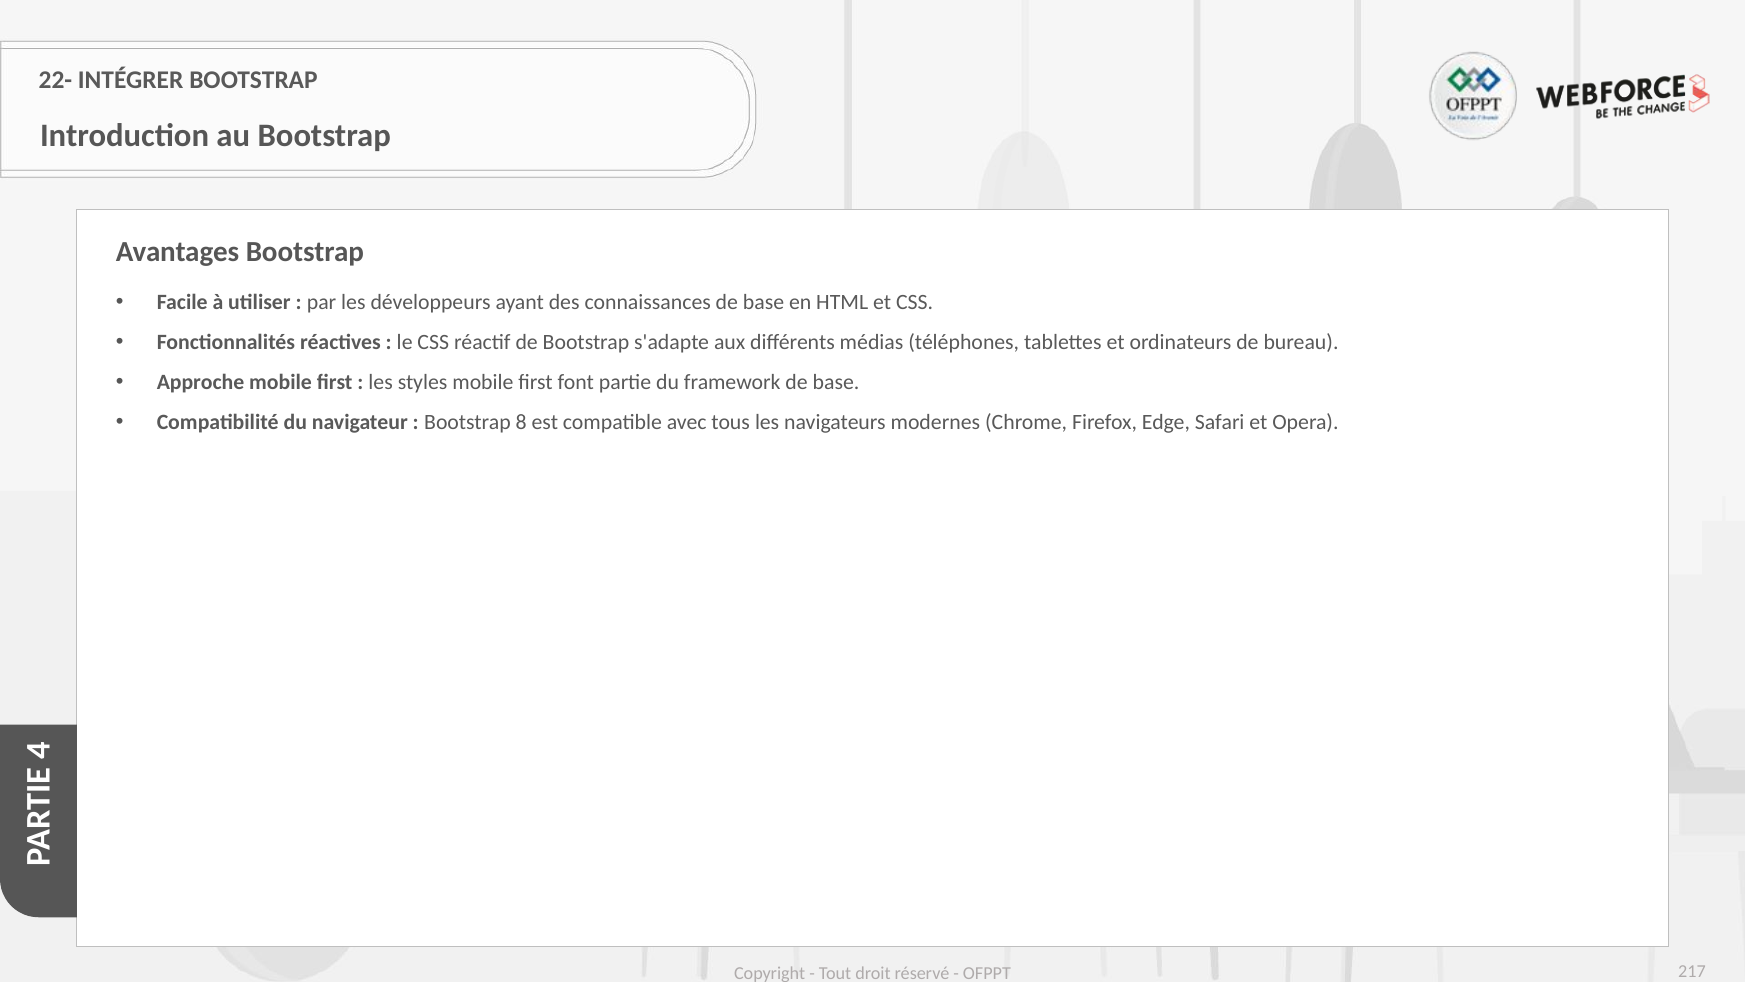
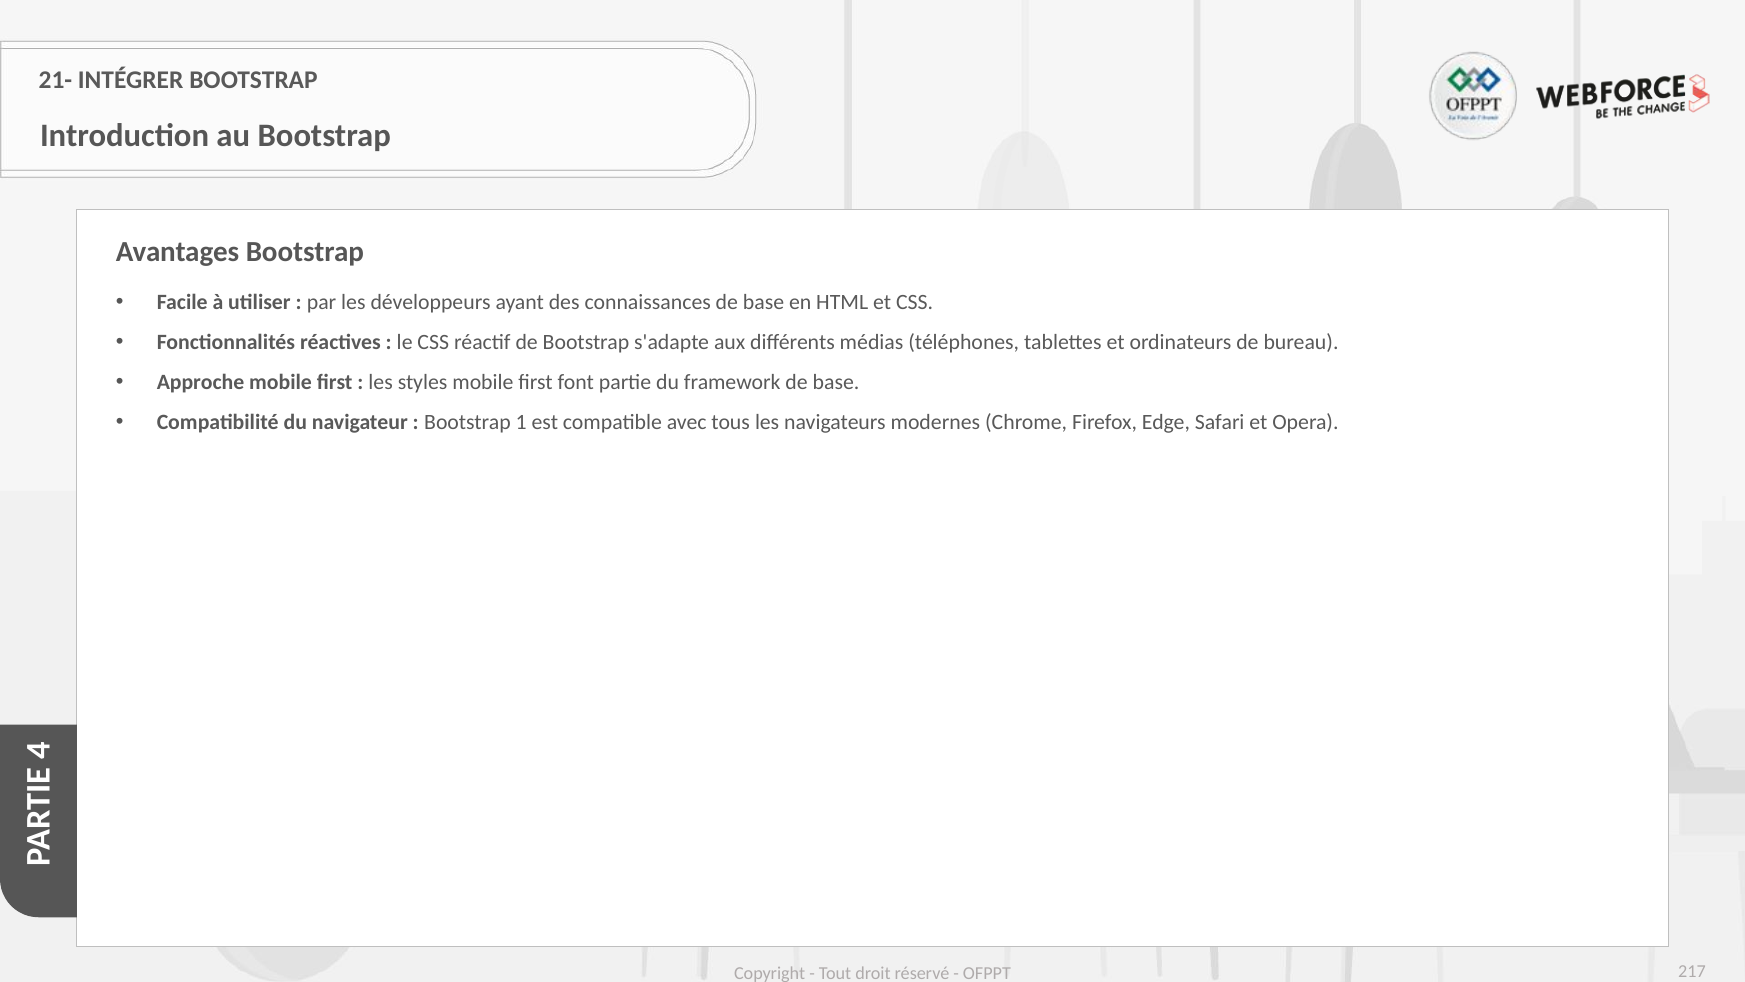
22-: 22- -> 21-
8: 8 -> 1
